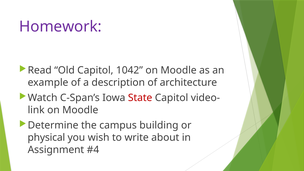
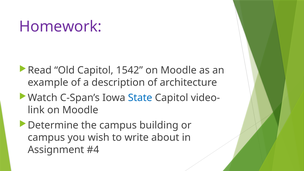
1042: 1042 -> 1542
State colour: red -> blue
physical at (46, 138): physical -> campus
